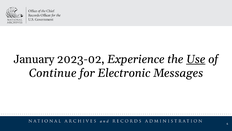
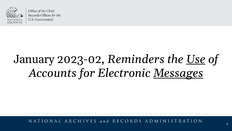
Experience: Experience -> Reminders
Continue: Continue -> Accounts
Messages underline: none -> present
